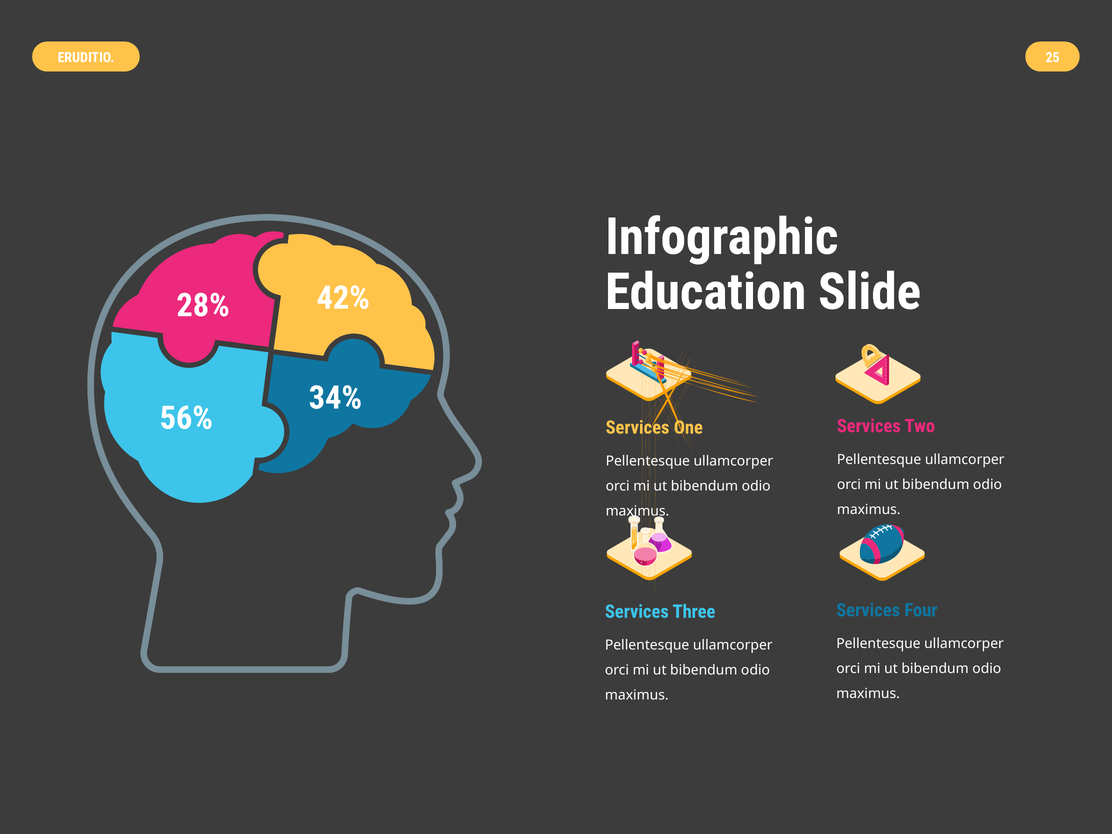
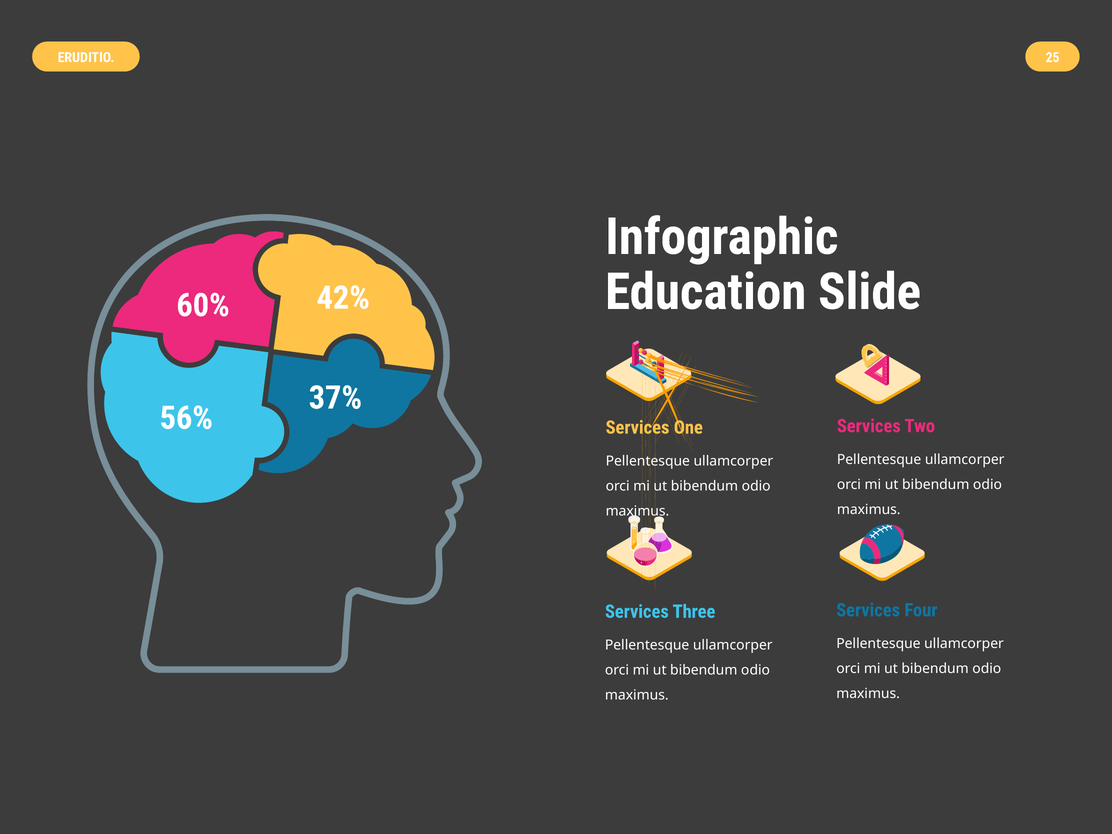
28%: 28% -> 60%
34%: 34% -> 37%
